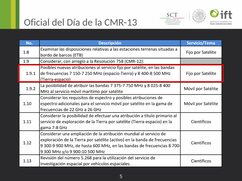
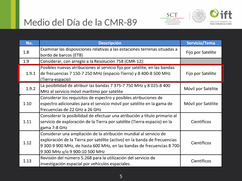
Oficial: Oficial -> Medio
CMR-13: CMR-13 -> CMR-89
